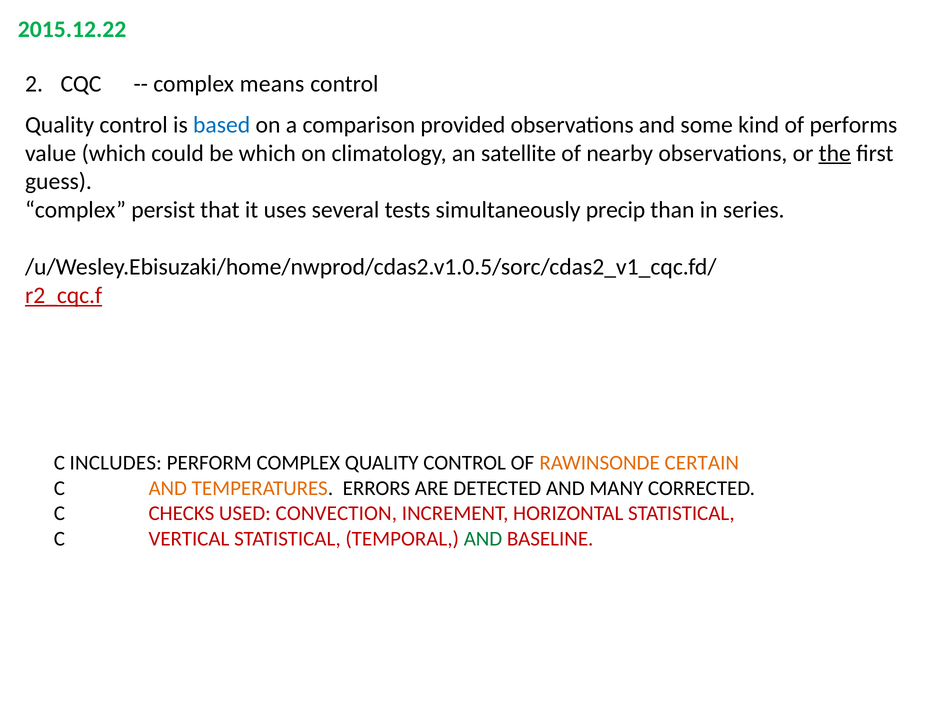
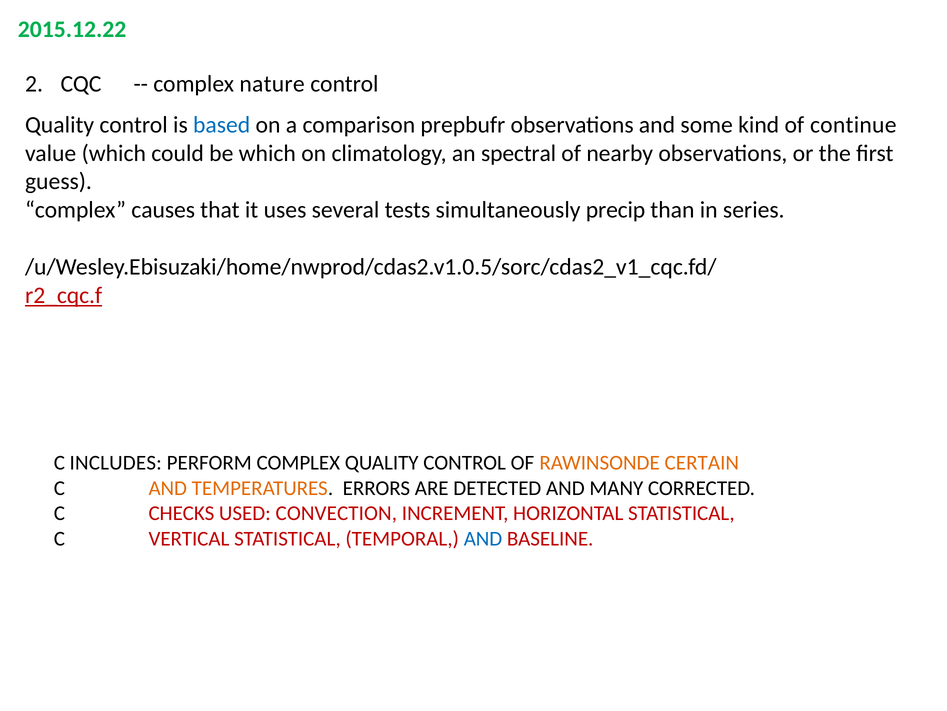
means: means -> nature
provided: provided -> prepbufr
performs: performs -> continue
satellite: satellite -> spectral
the underline: present -> none
persist: persist -> causes
AND at (483, 538) colour: green -> blue
